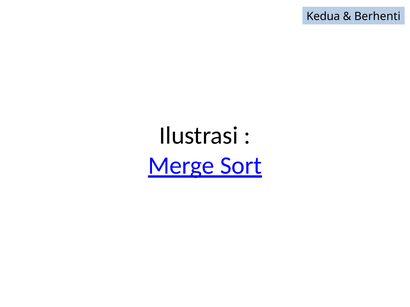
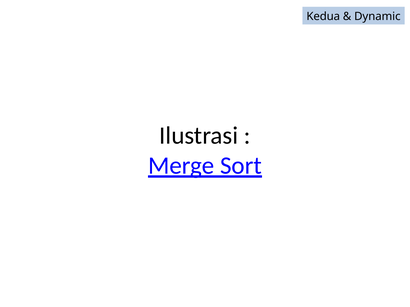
Berhenti: Berhenti -> Dynamic
